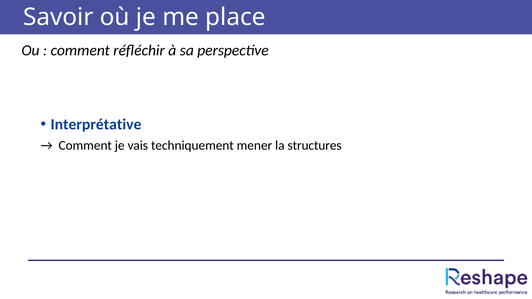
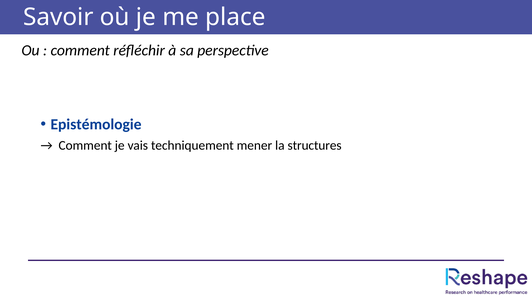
Interprétative at (96, 125): Interprétative -> Epistémologie
